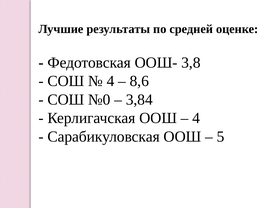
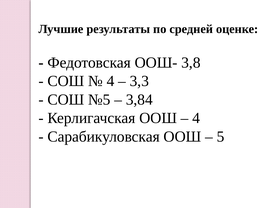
8,6: 8,6 -> 3,3
№0: №0 -> №5
